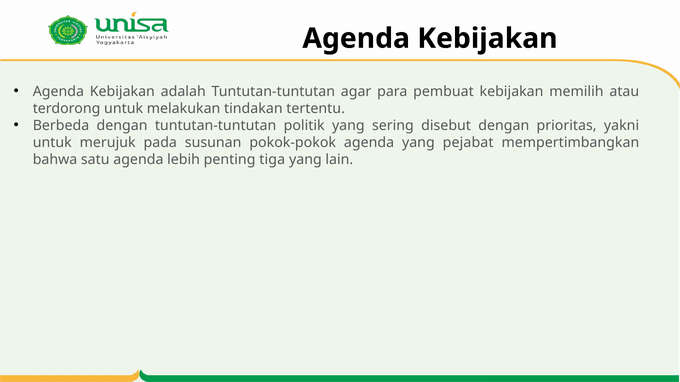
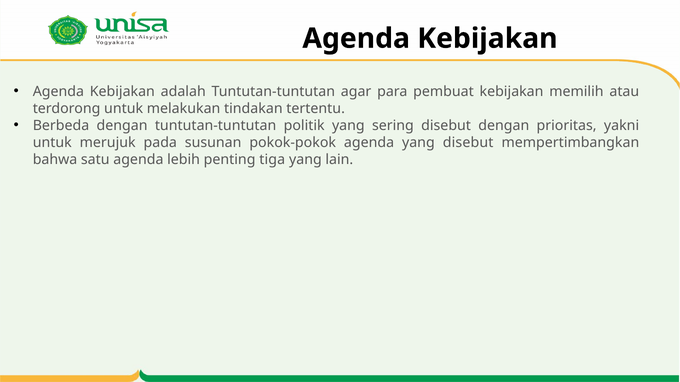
yang pejabat: pejabat -> disebut
